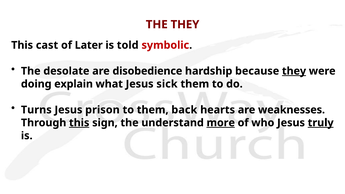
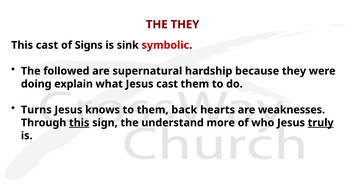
Later: Later -> Signs
told: told -> sink
desolate: desolate -> followed
disobedience: disobedience -> supernatural
they at (294, 71) underline: present -> none
Jesus sick: sick -> cast
prison: prison -> knows
more underline: present -> none
